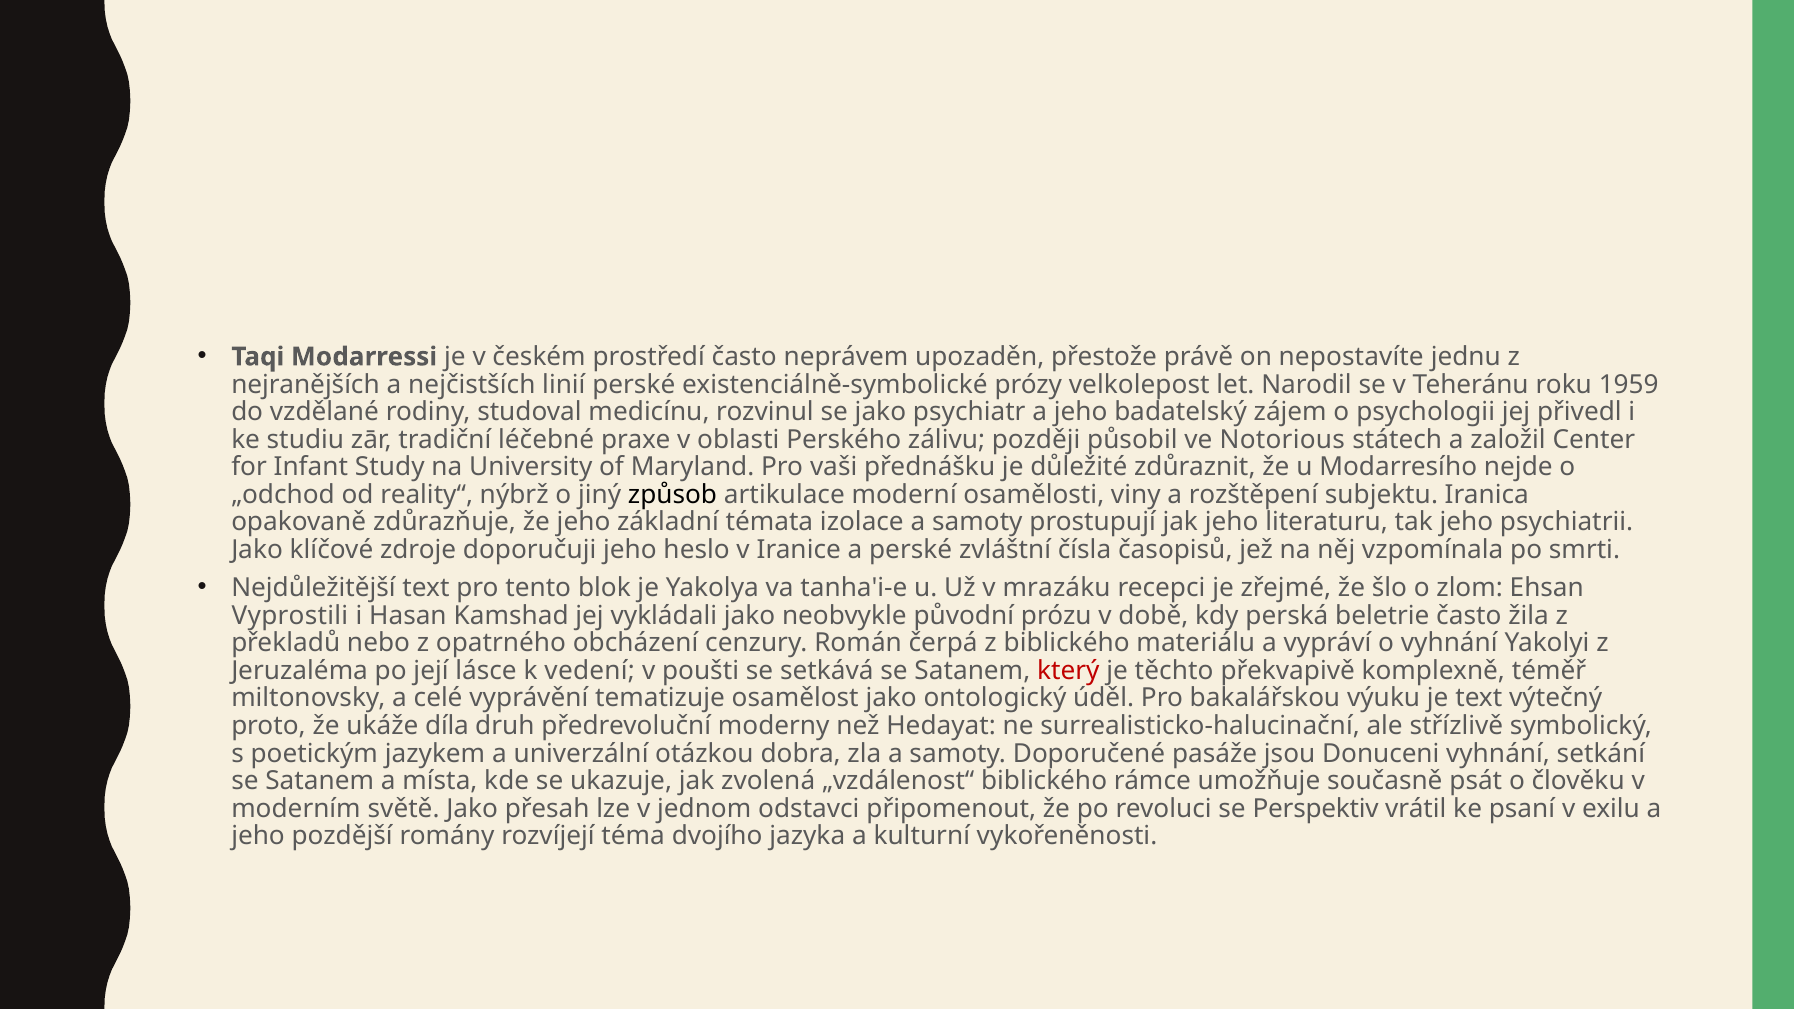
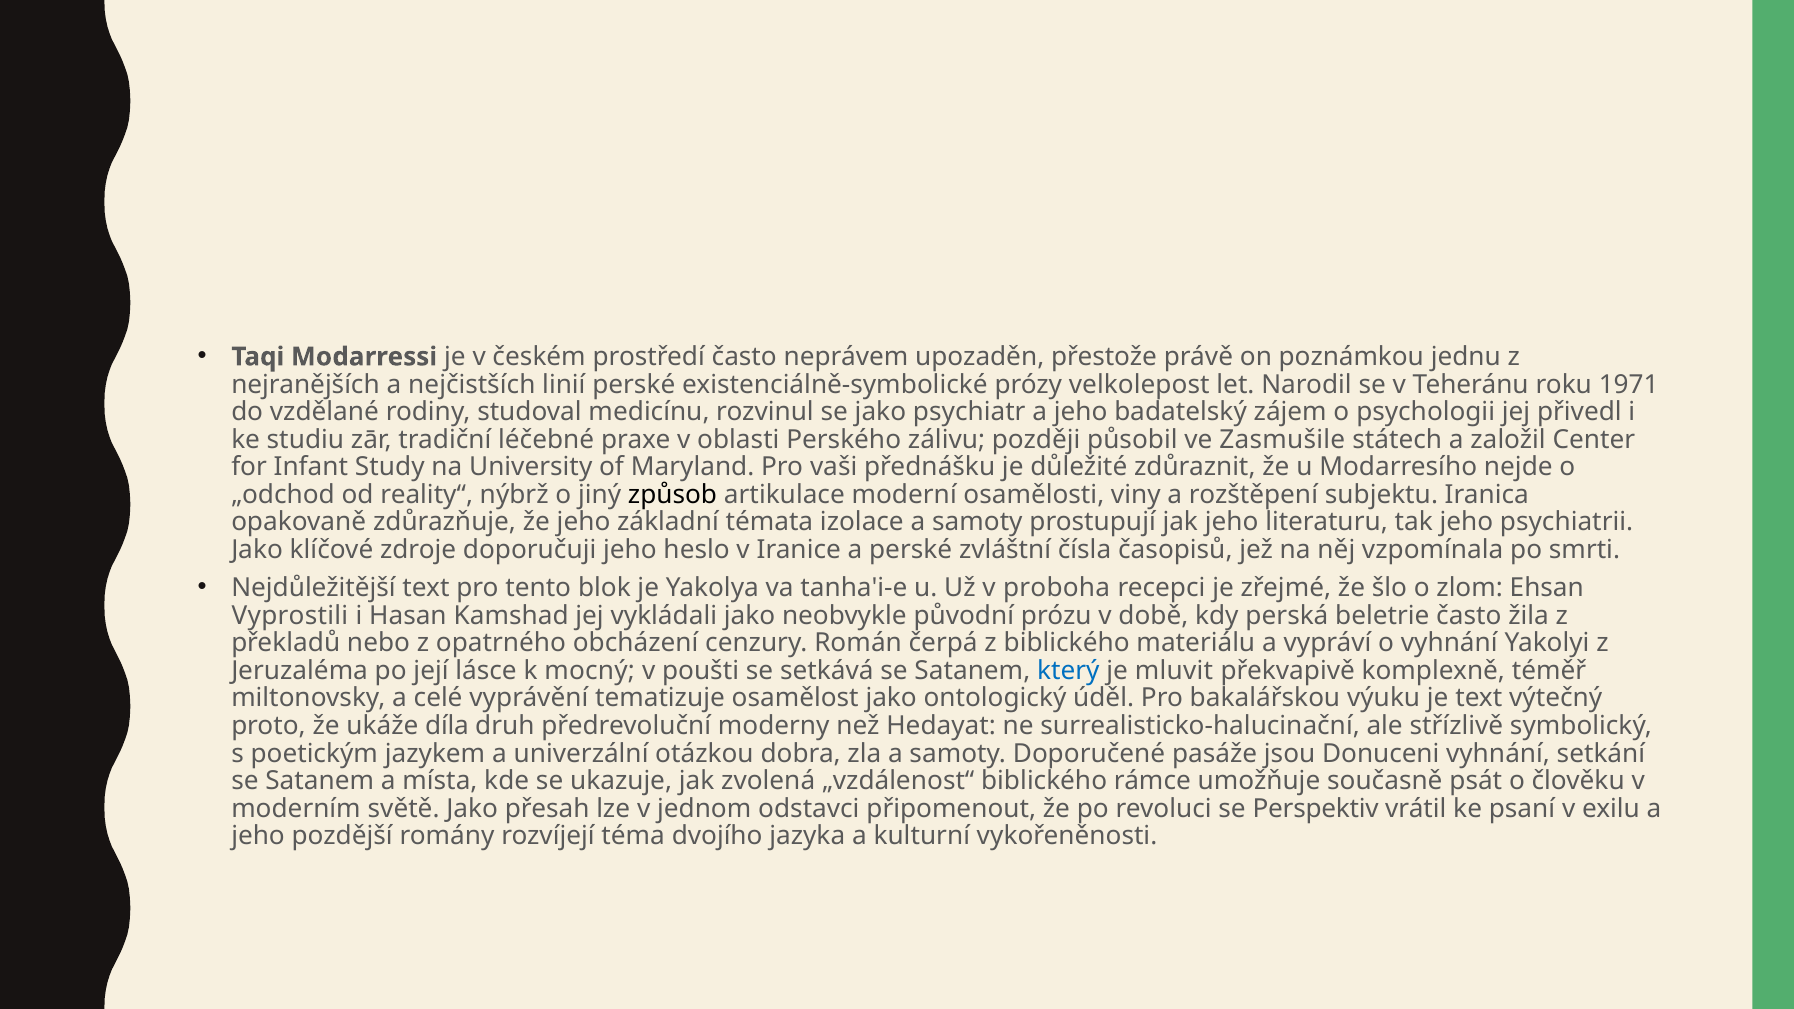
nepostavíte: nepostavíte -> poznámkou
1959: 1959 -> 1971
Notorious: Notorious -> Zasmušile
mrazáku: mrazáku -> proboha
vedení: vedení -> mocný
který colour: red -> blue
těchto: těchto -> mluvit
